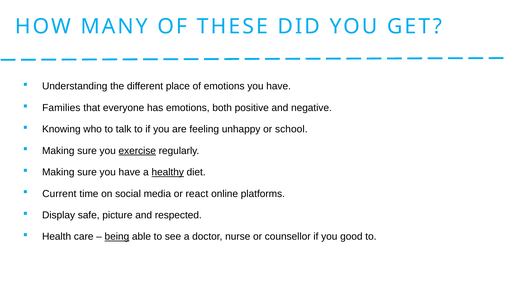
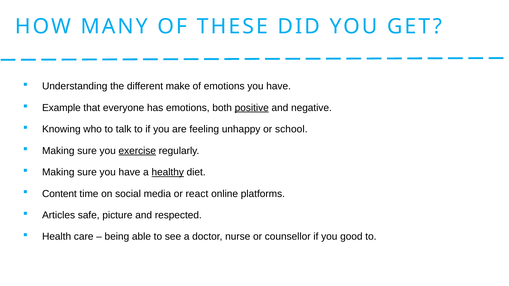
place: place -> make
Families: Families -> Example
positive underline: none -> present
Current: Current -> Content
Display: Display -> Articles
being underline: present -> none
